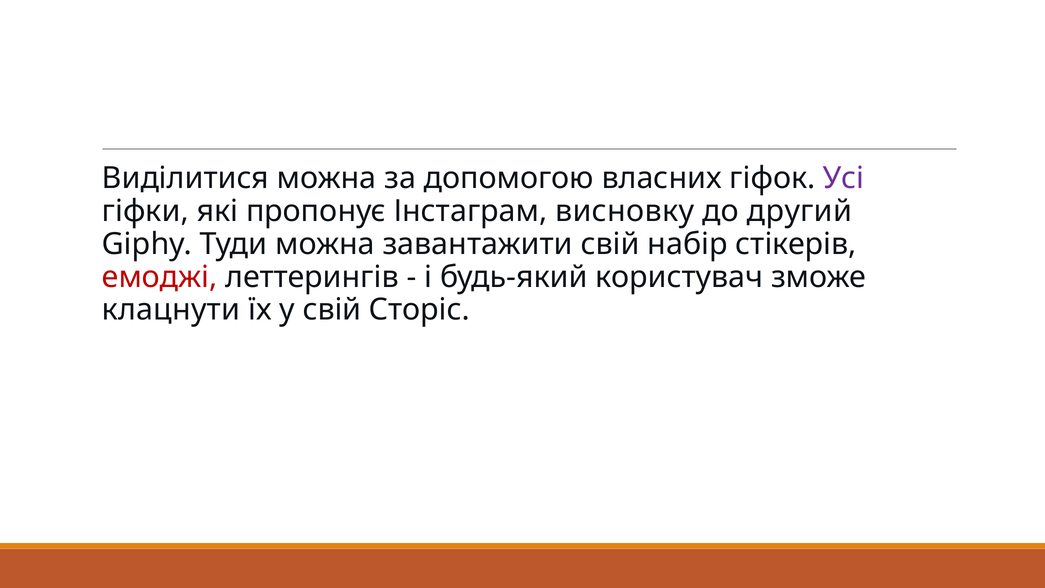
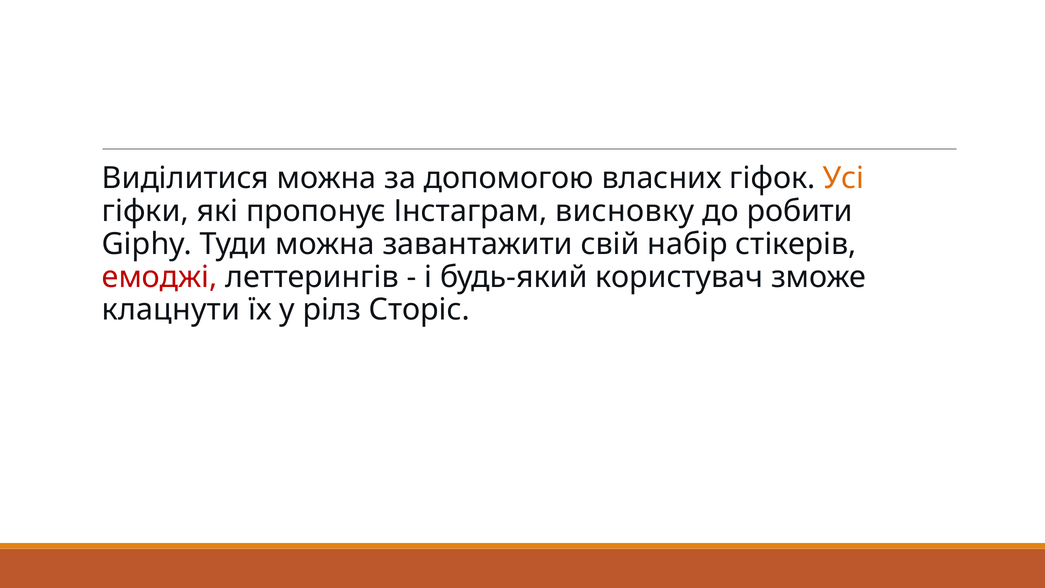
Усі colour: purple -> orange
другий: другий -> робити
у свій: свій -> рілз
